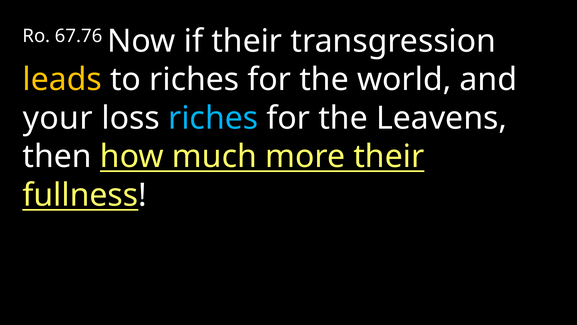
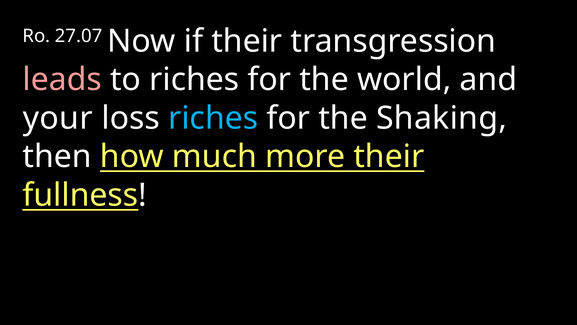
67.76: 67.76 -> 27.07
leads colour: yellow -> pink
Leavens: Leavens -> Shaking
